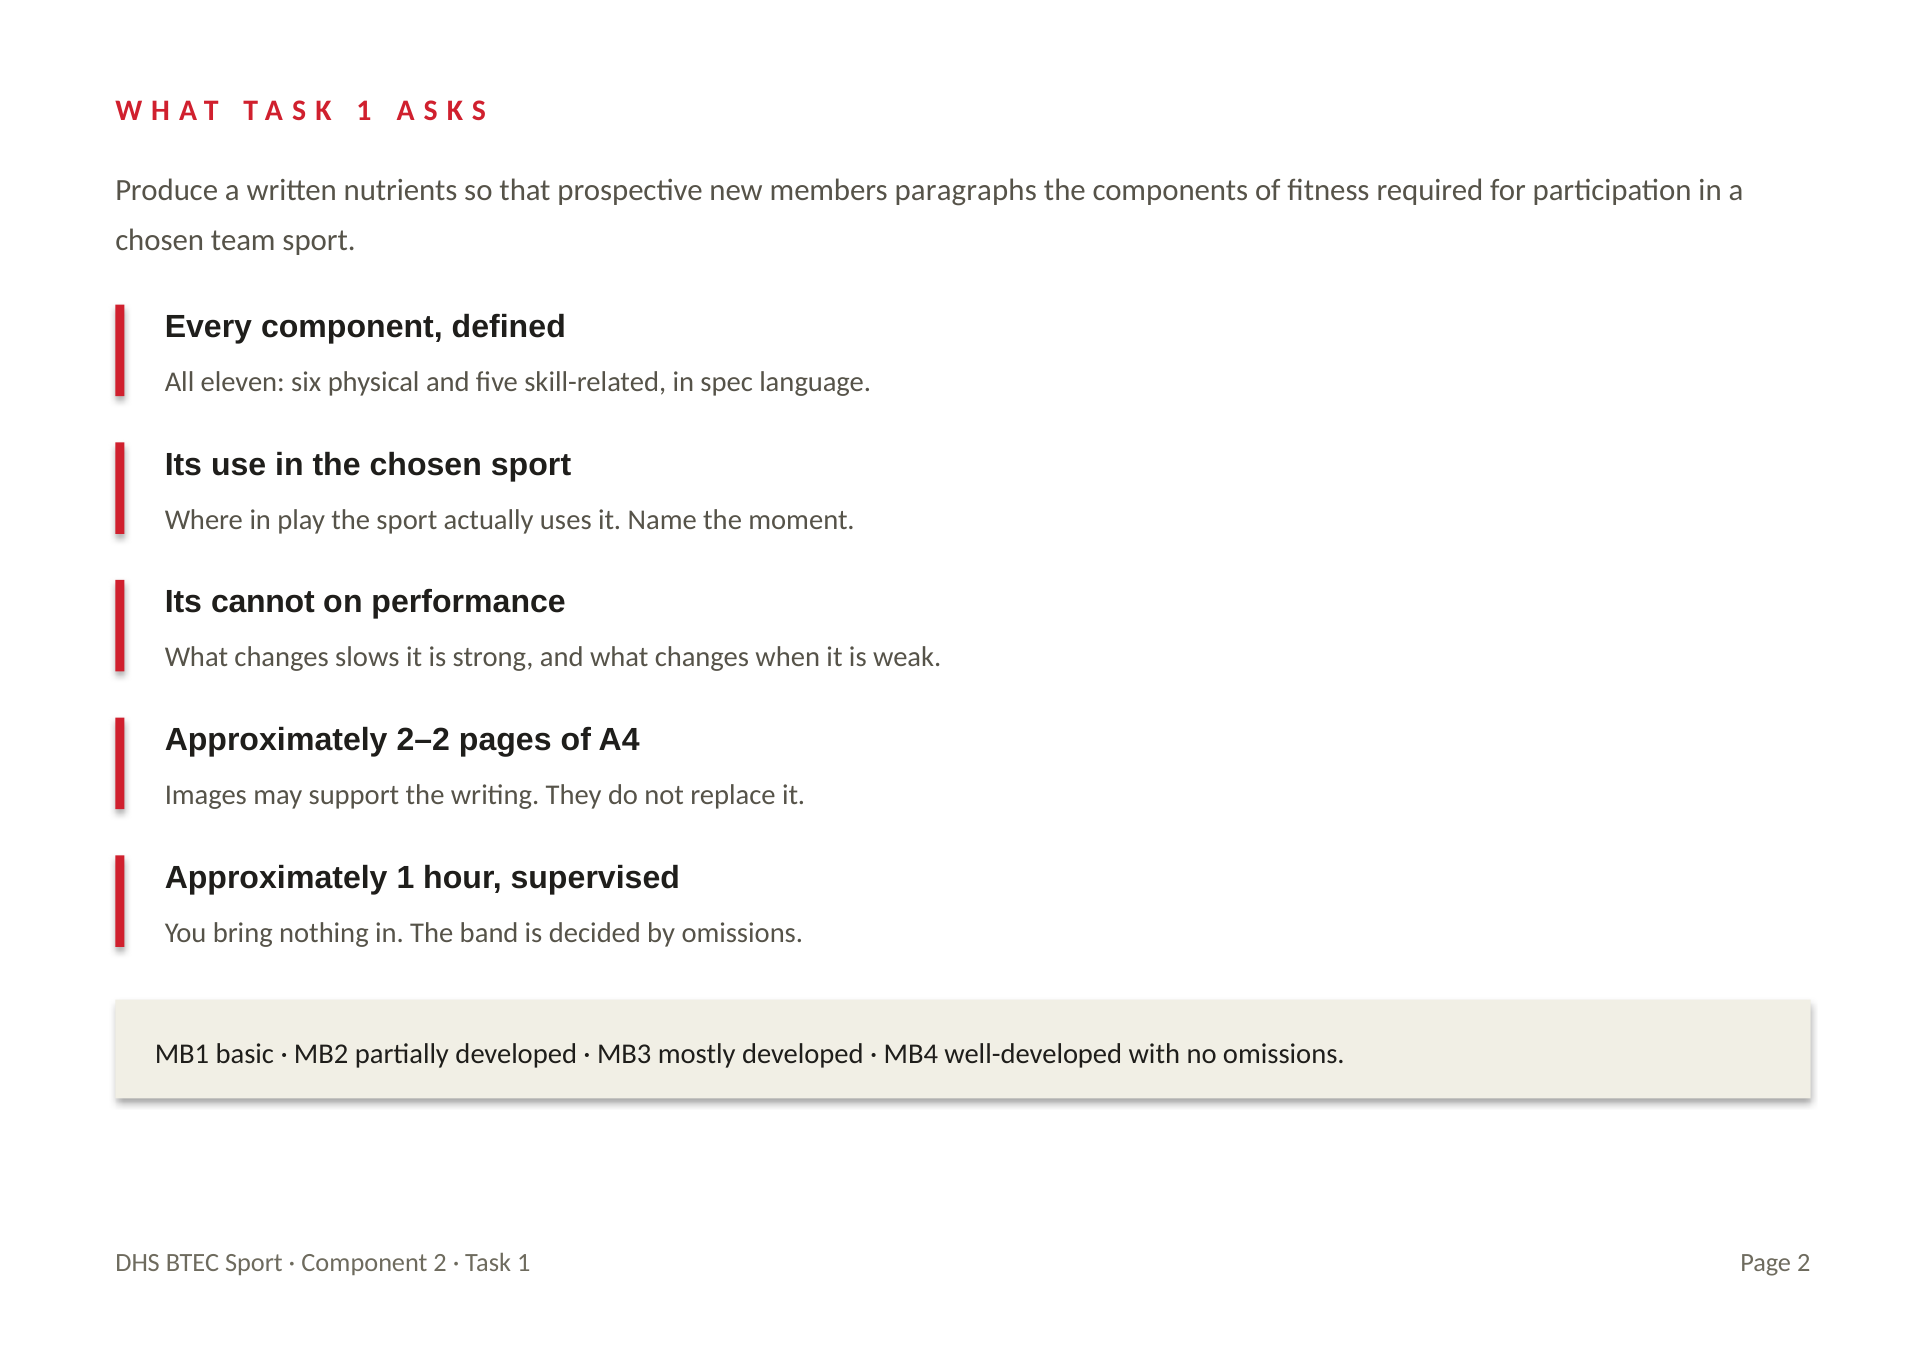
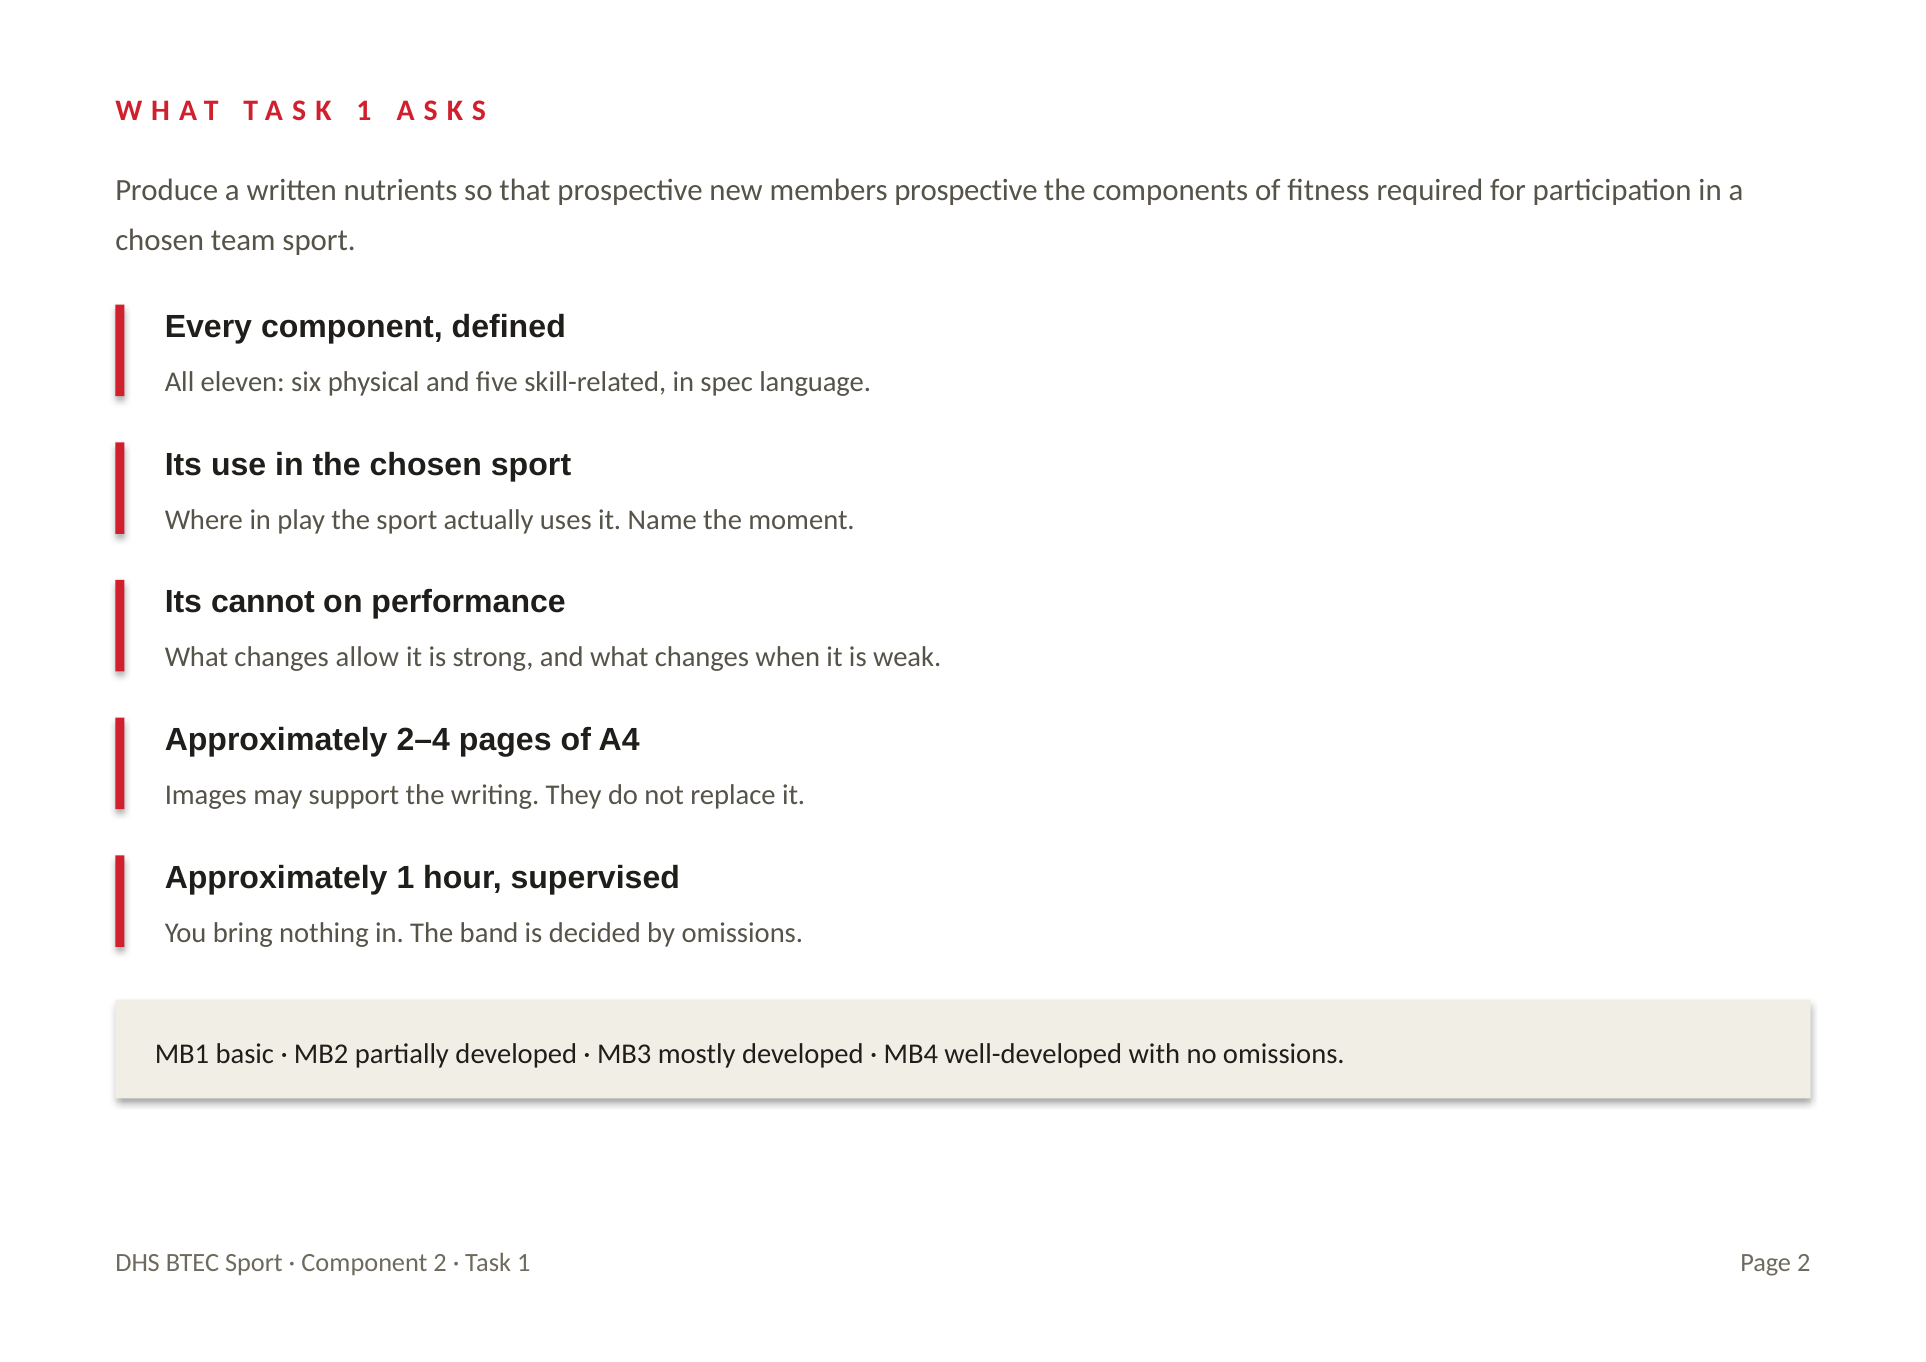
members paragraphs: paragraphs -> prospective
slows: slows -> allow
2–2: 2–2 -> 2–4
